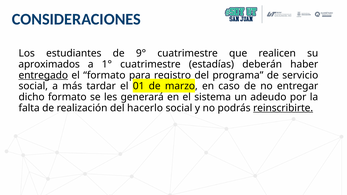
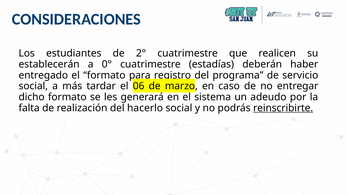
9°: 9° -> 2°
aproximados: aproximados -> establecerán
1°: 1° -> 0°
entregado underline: present -> none
01: 01 -> 06
